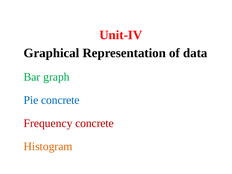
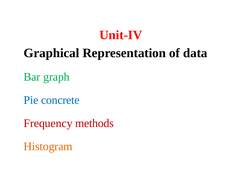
Frequency concrete: concrete -> methods
